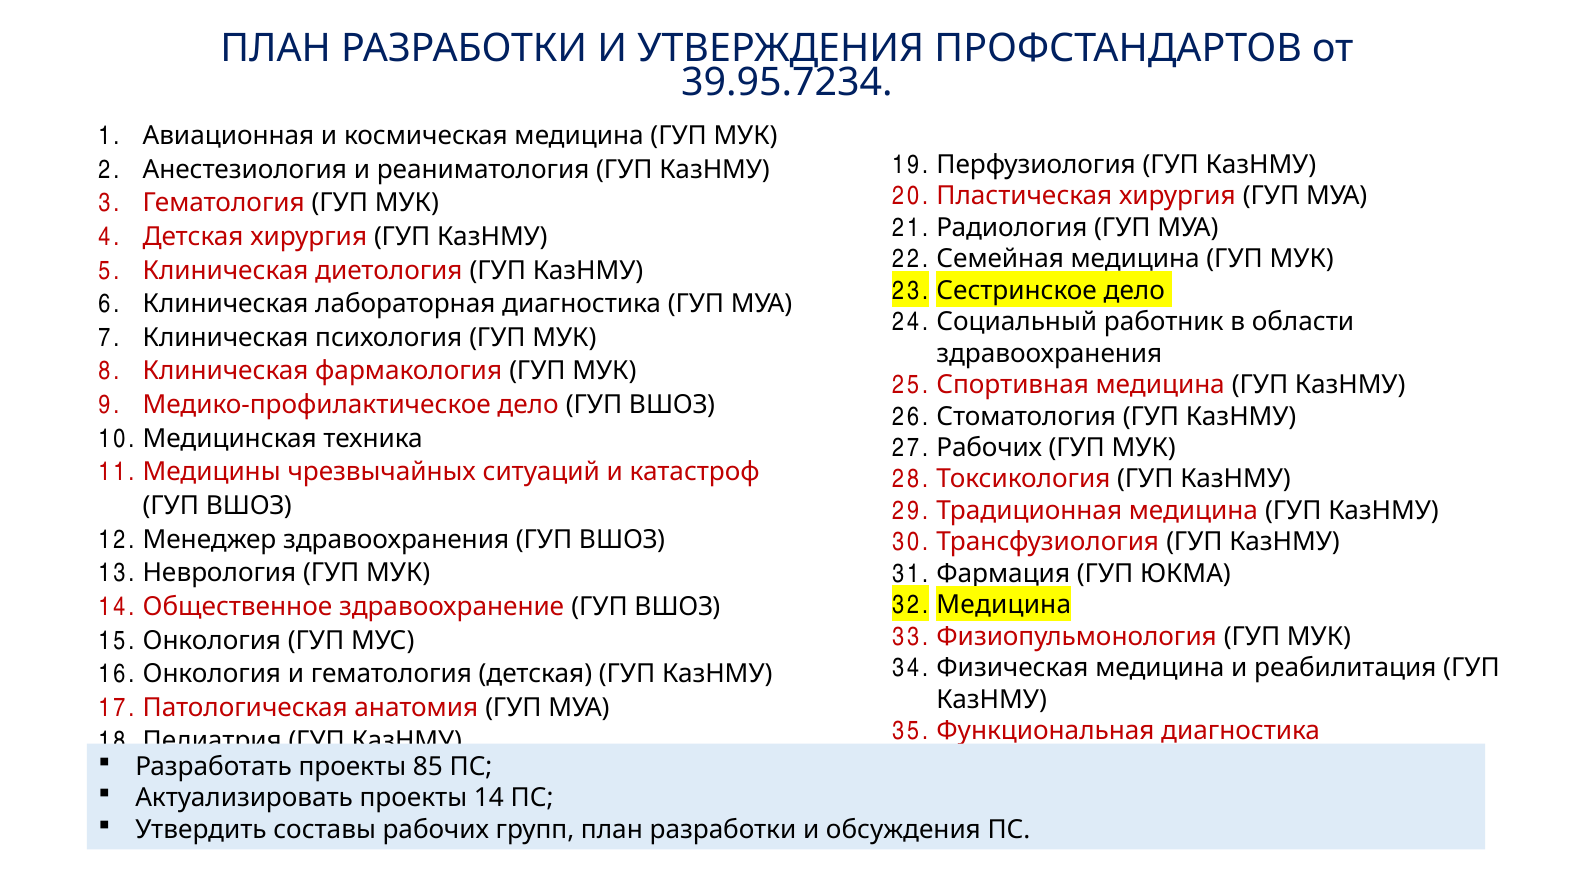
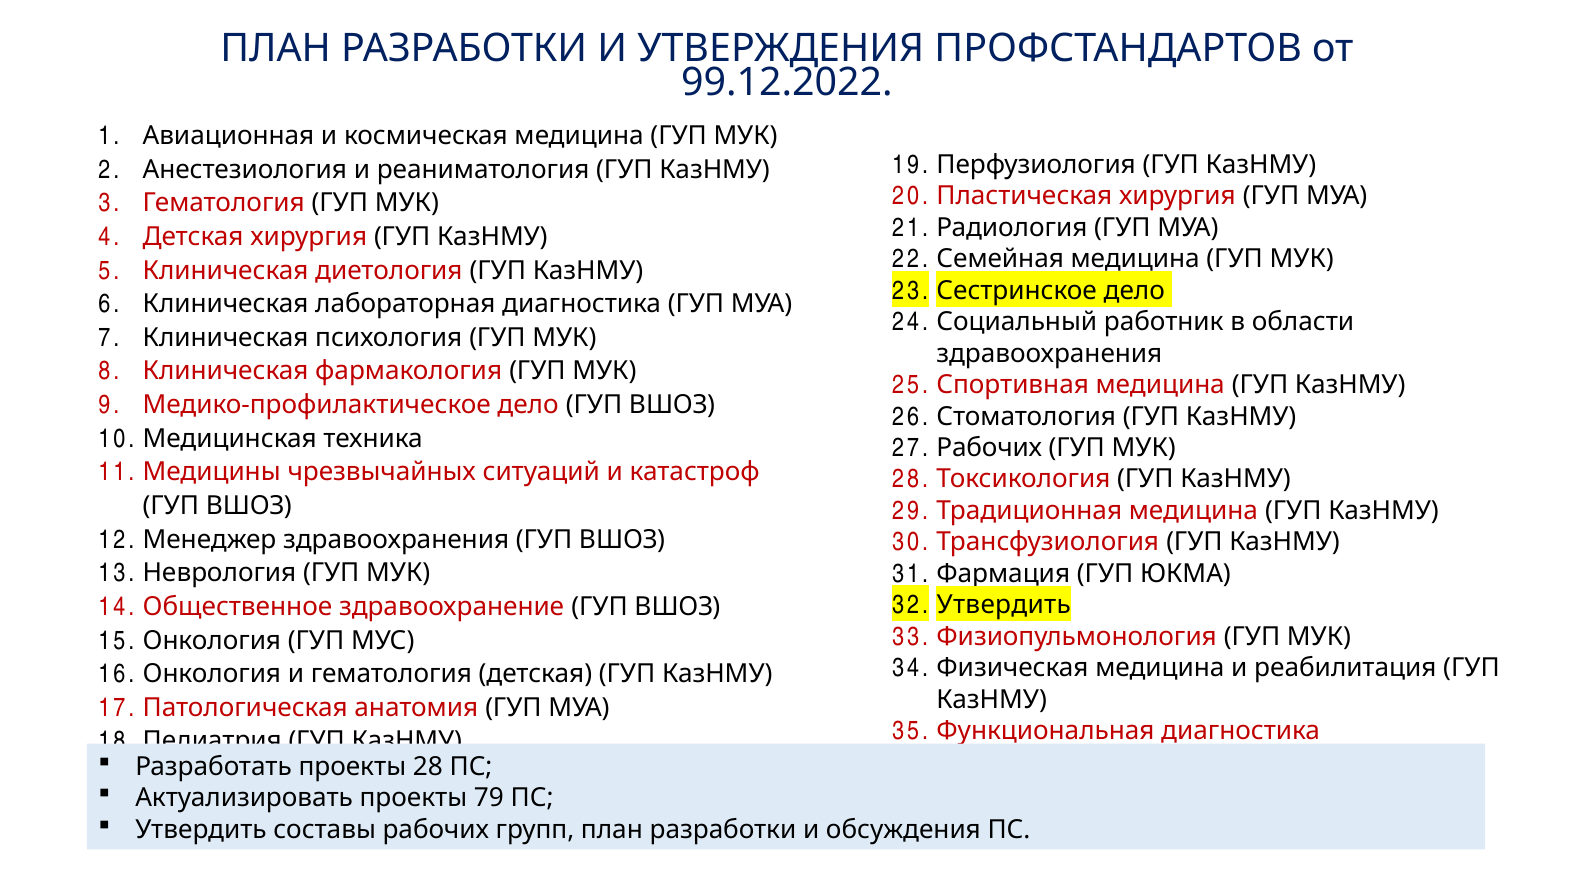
39.95.7234: 39.95.7234 -> 99.12.2022
Медицина at (1004, 605): Медицина -> Утвердить
проекты 85: 85 -> 28
проекты 14: 14 -> 79
